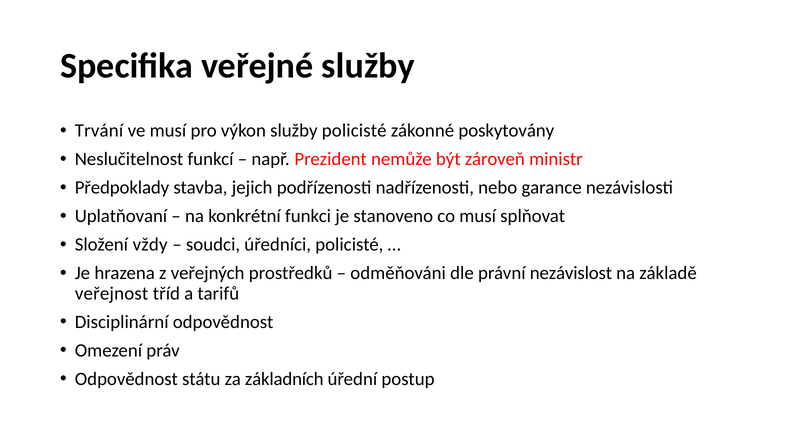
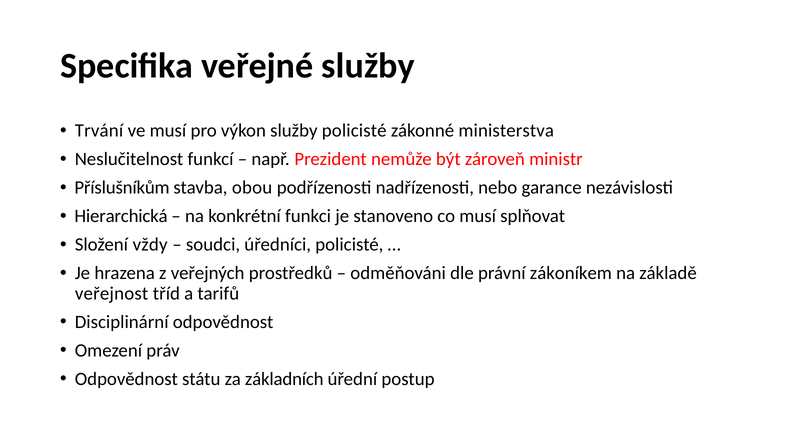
poskytovány: poskytovány -> ministerstva
Předpoklady: Předpoklady -> Příslušníkům
jejich: jejich -> obou
Uplatňovaní: Uplatňovaní -> Hierarchická
nezávislost: nezávislost -> zákoníkem
